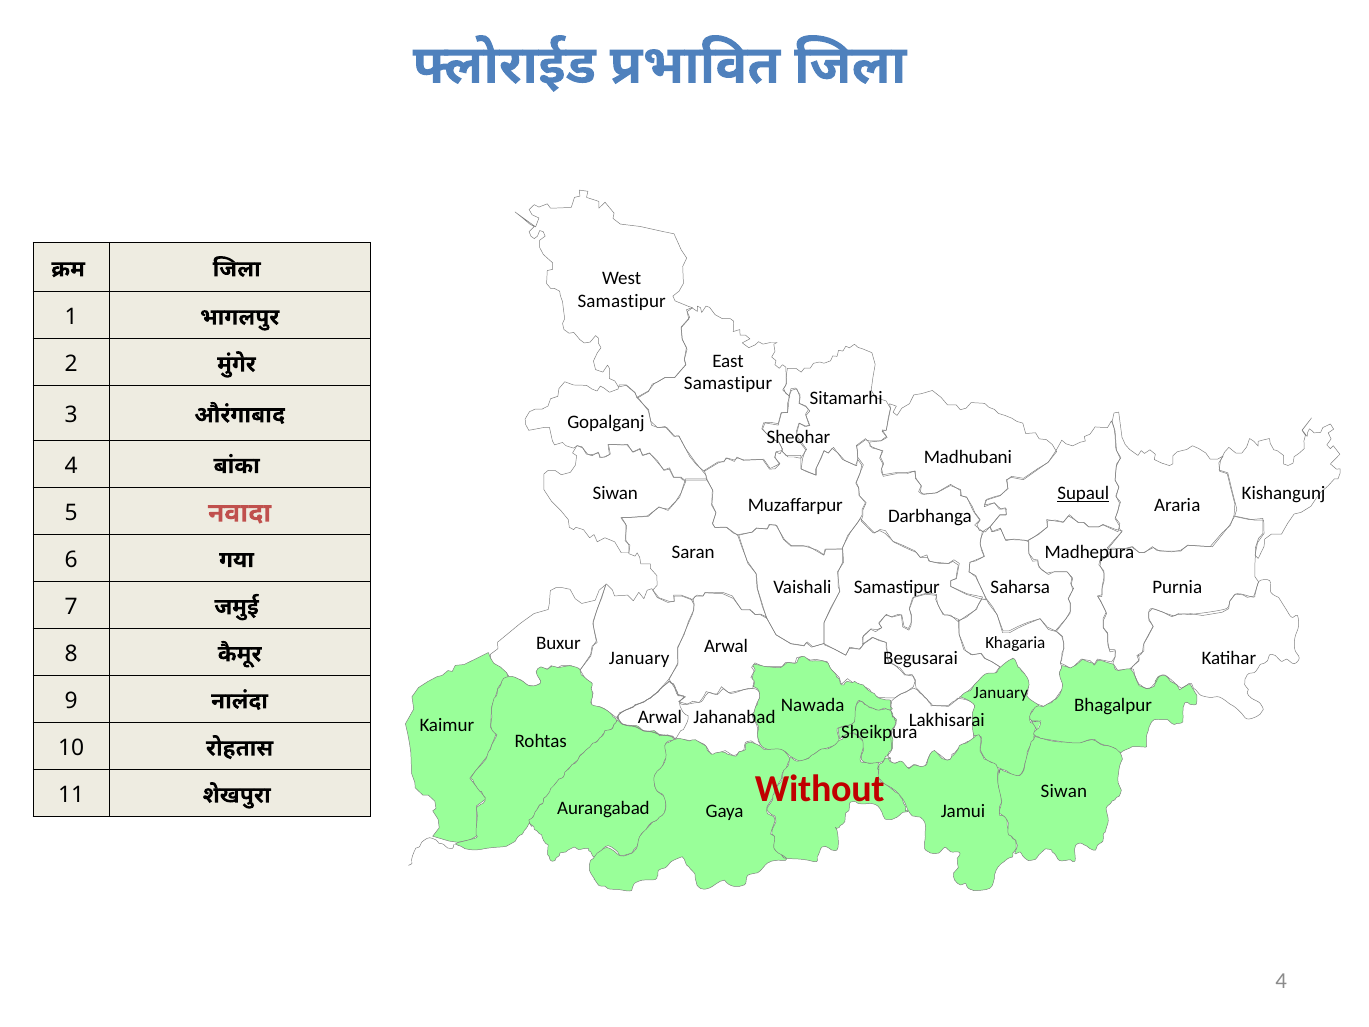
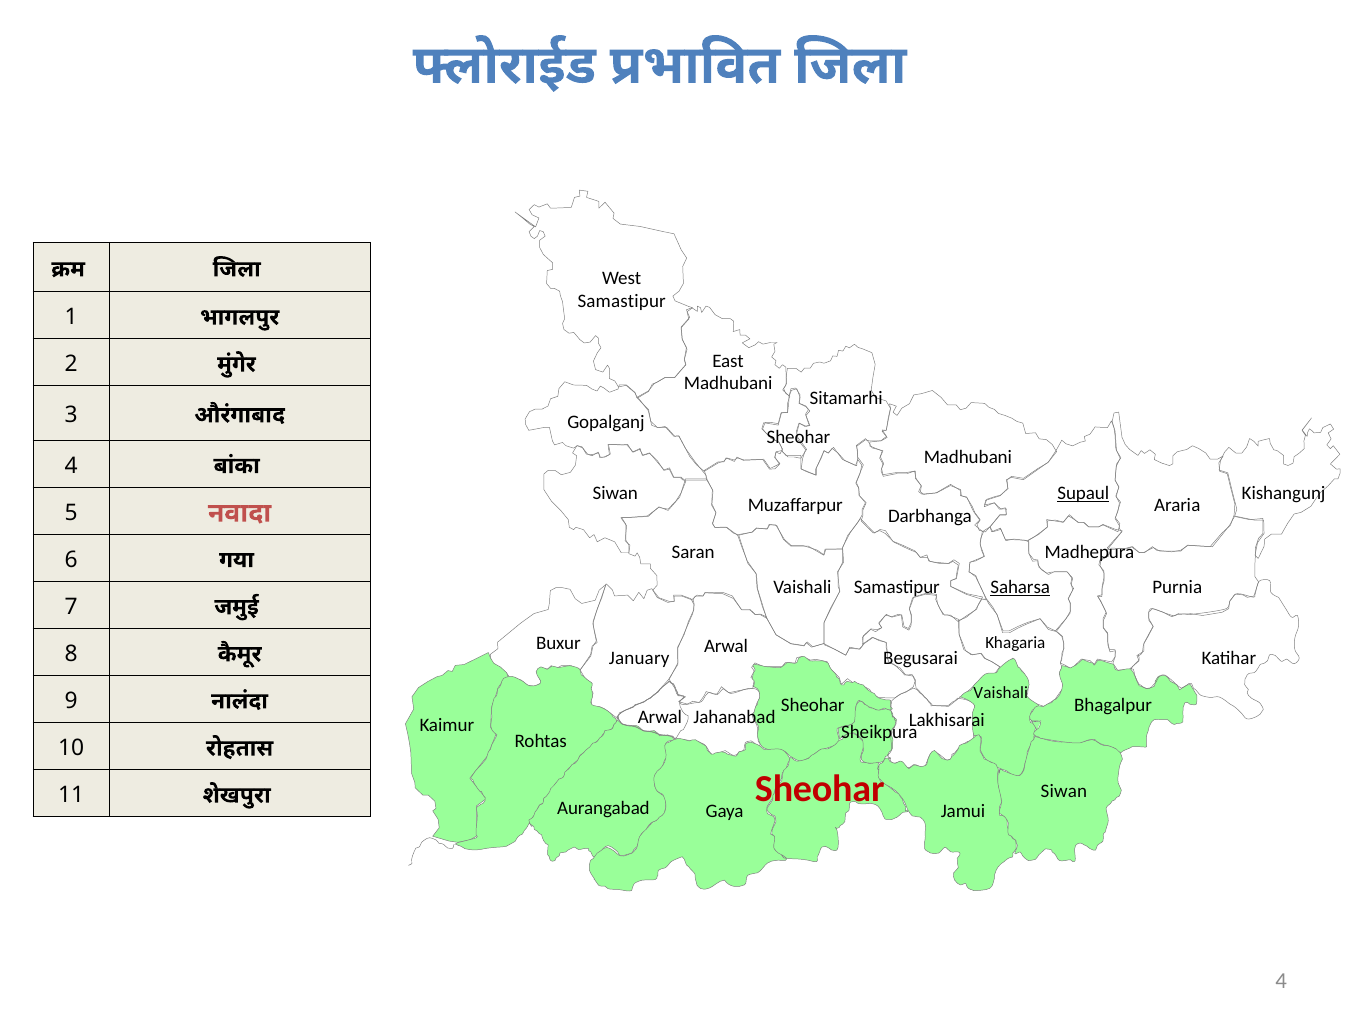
Samastipur at (728, 384): Samastipur -> Madhubani
Saharsa underline: none -> present
January at (1001, 692): January -> Vaishali
Nawada at (813, 705): Nawada -> Sheohar
Without at (820, 789): Without -> Sheohar
